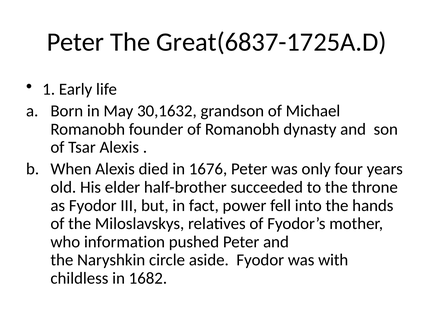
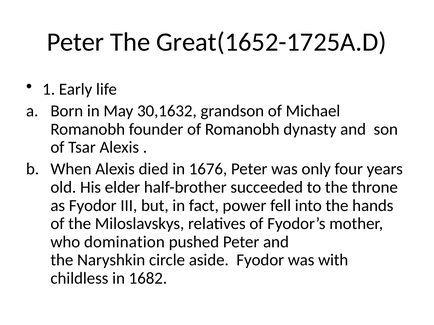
Great(6837-1725A.D: Great(6837-1725A.D -> Great(1652-1725A.D
information: information -> domination
